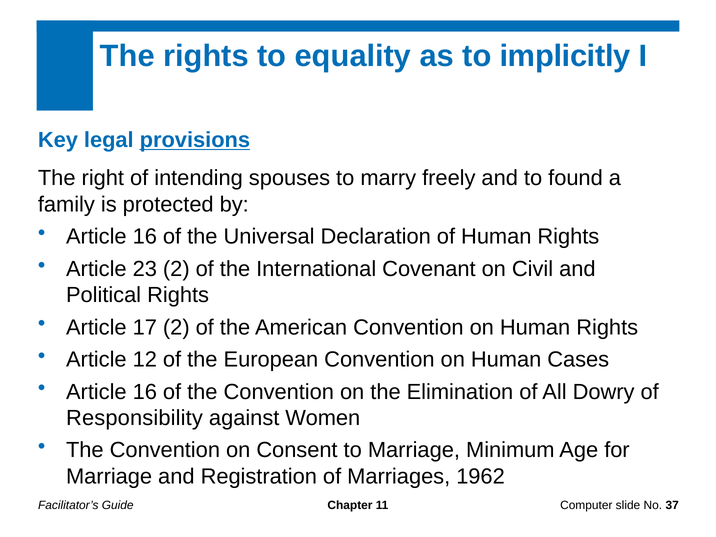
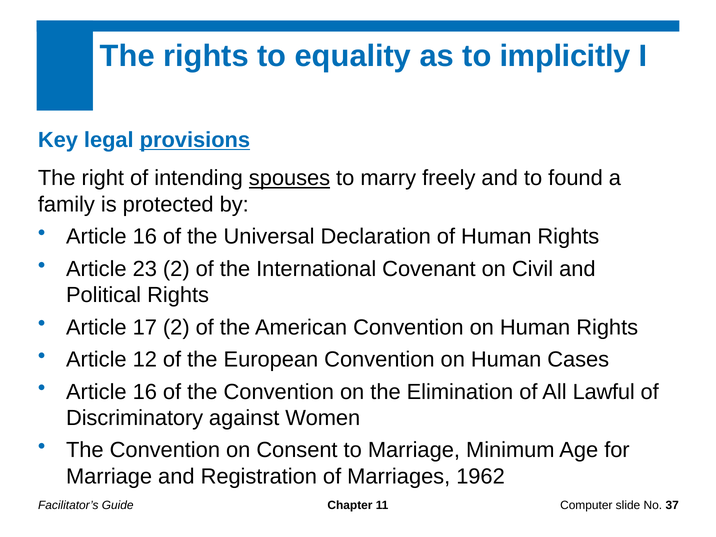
spouses underline: none -> present
Dowry: Dowry -> Lawful
Responsibility: Responsibility -> Discriminatory
